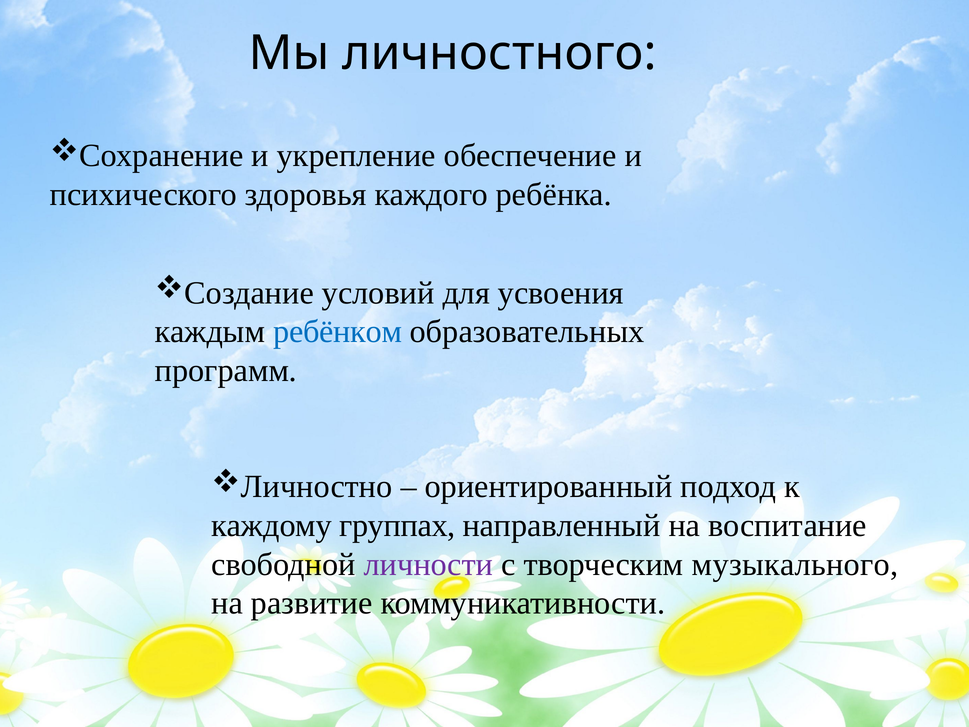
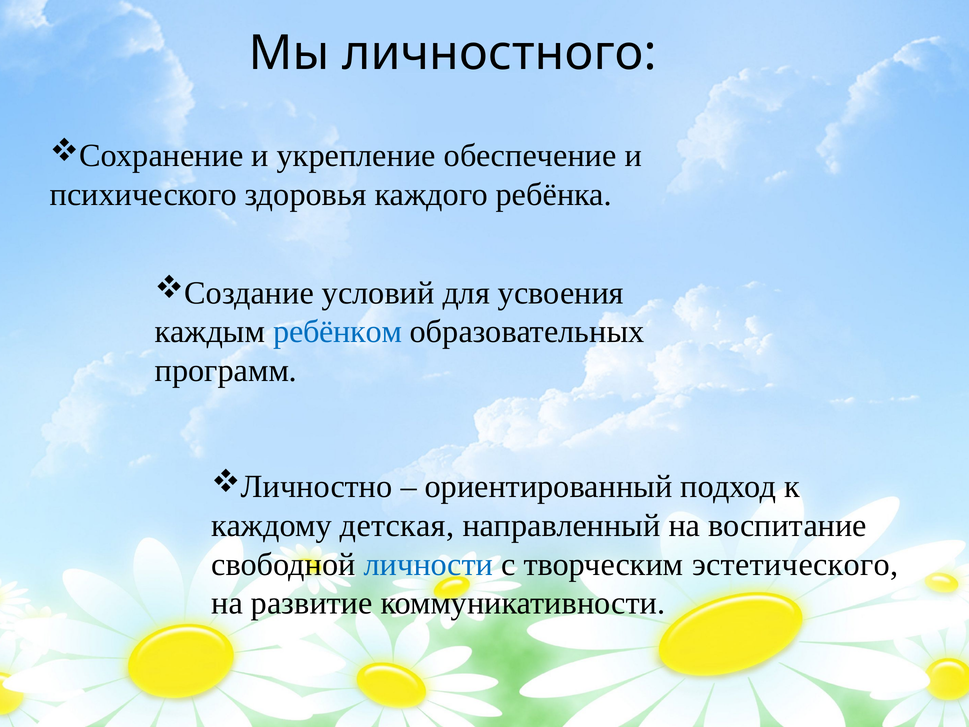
группах: группах -> детская
личности colour: purple -> blue
музыкального: музыкального -> эстетического
